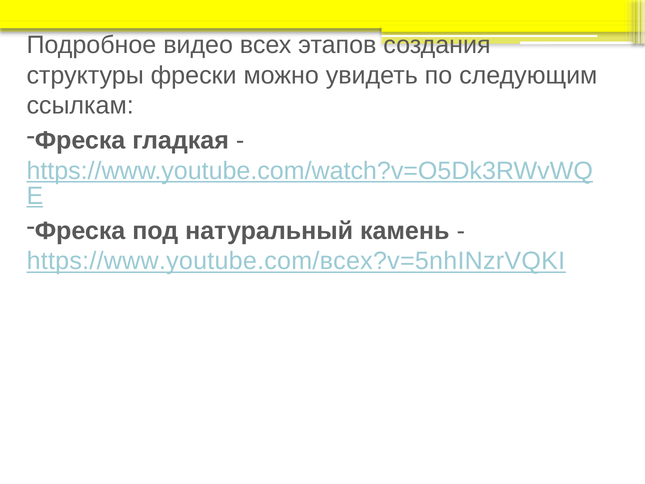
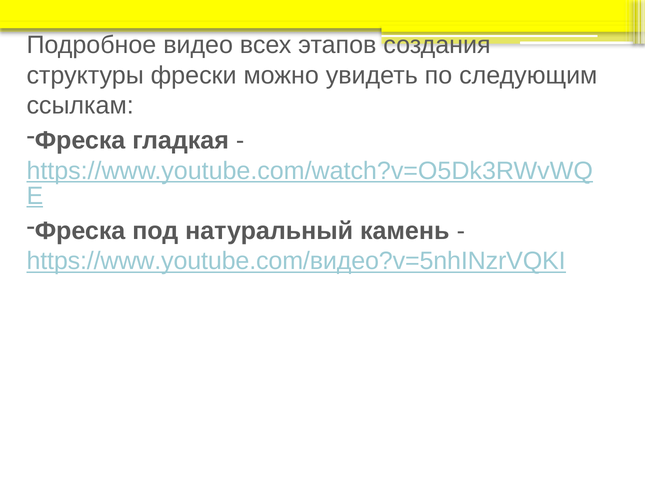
https://www.youtube.com/всех?v=5nhINzrVQKI: https://www.youtube.com/всех?v=5nhINzrVQKI -> https://www.youtube.com/видео?v=5nhINzrVQKI
